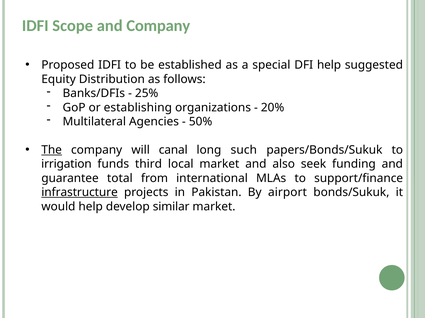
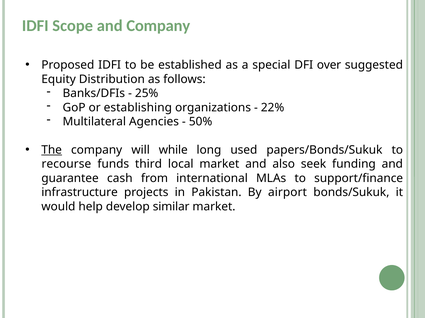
DFI help: help -> over
20%: 20% -> 22%
canal: canal -> while
such: such -> used
irrigation: irrigation -> recourse
total: total -> cash
infrastructure underline: present -> none
